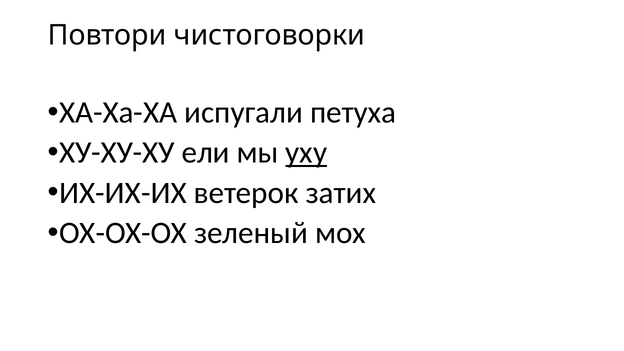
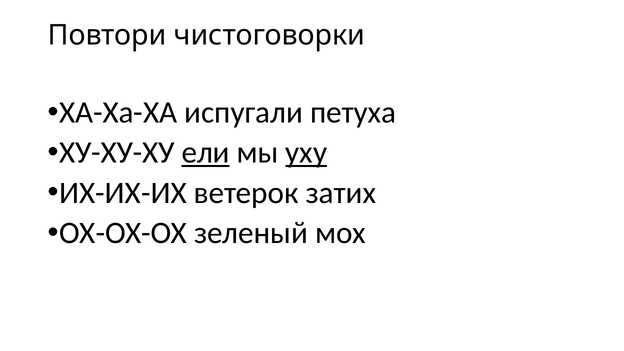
ели underline: none -> present
